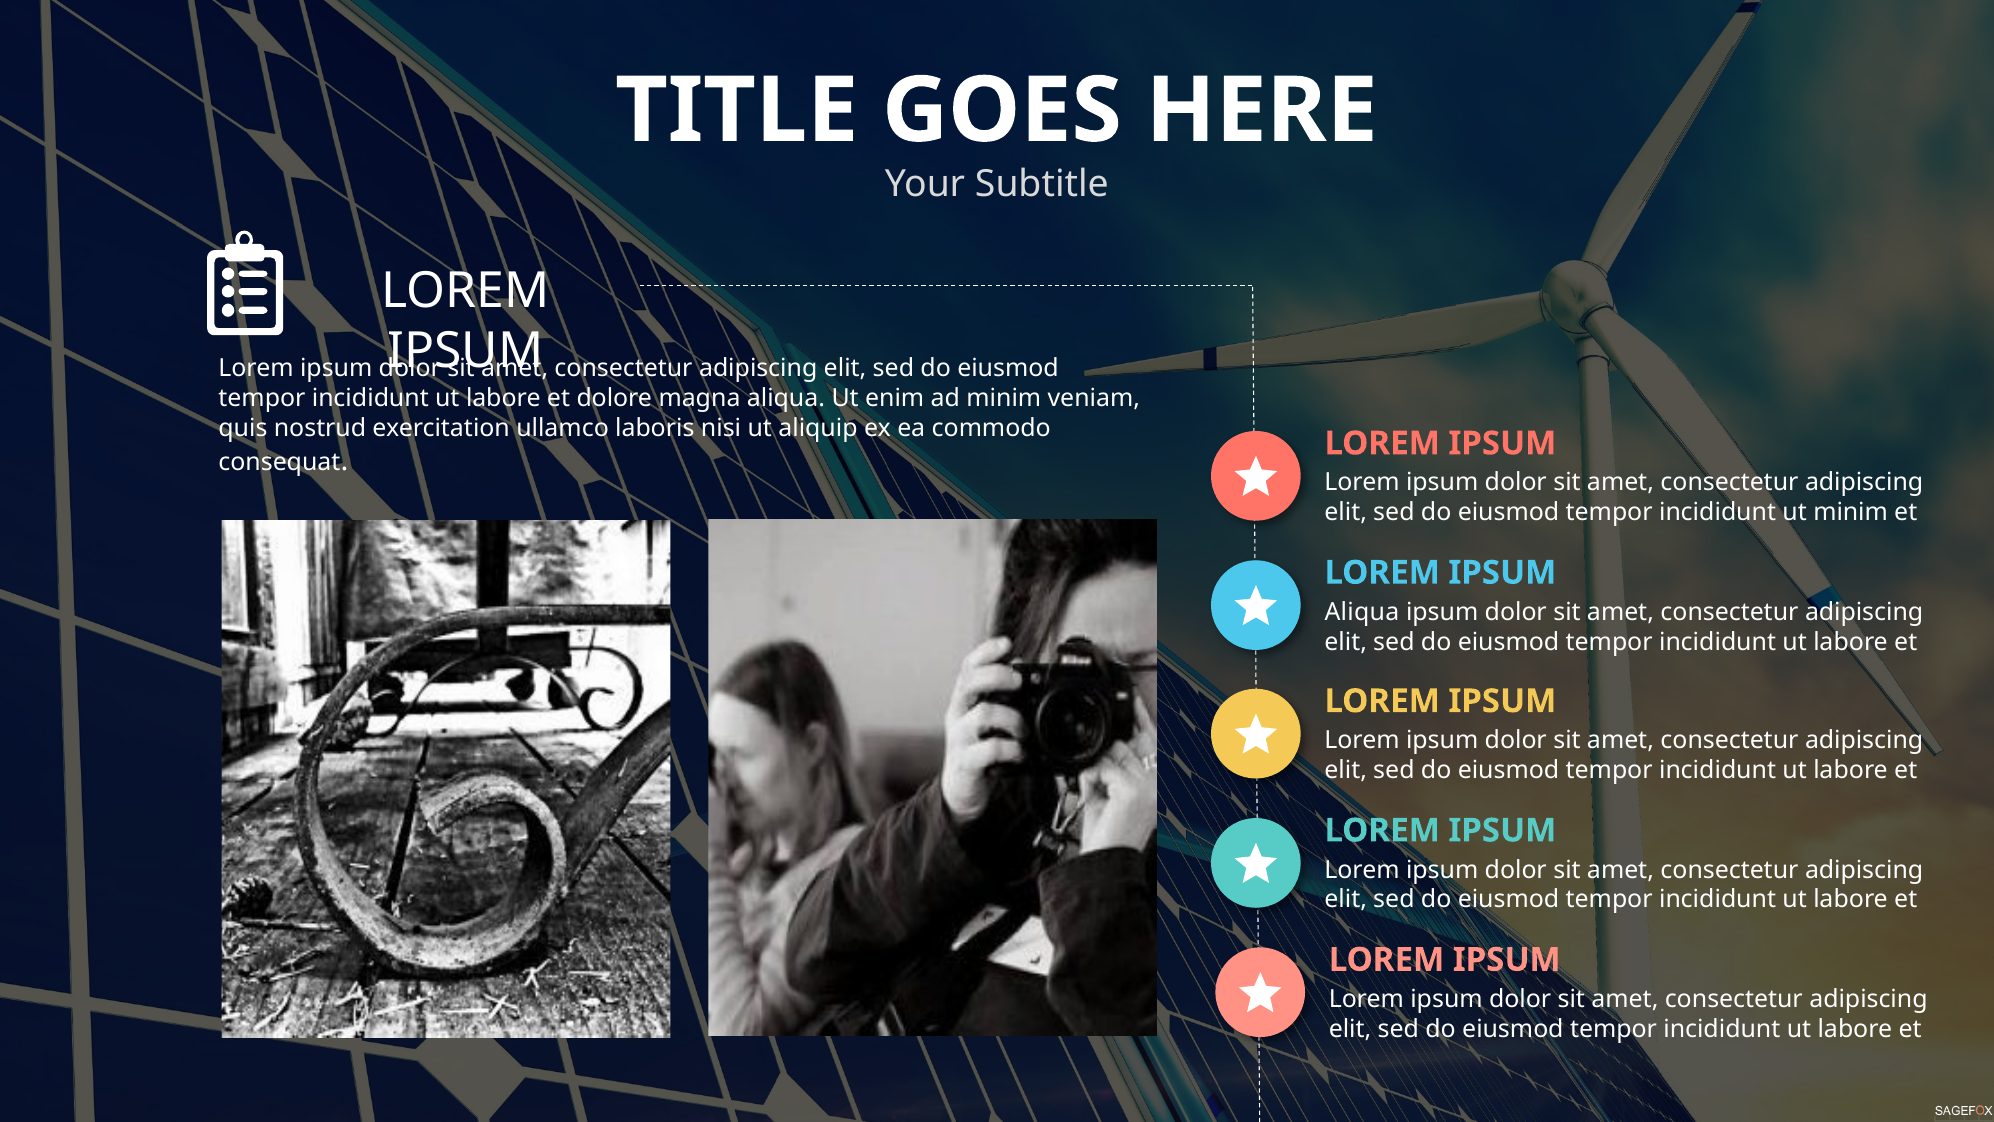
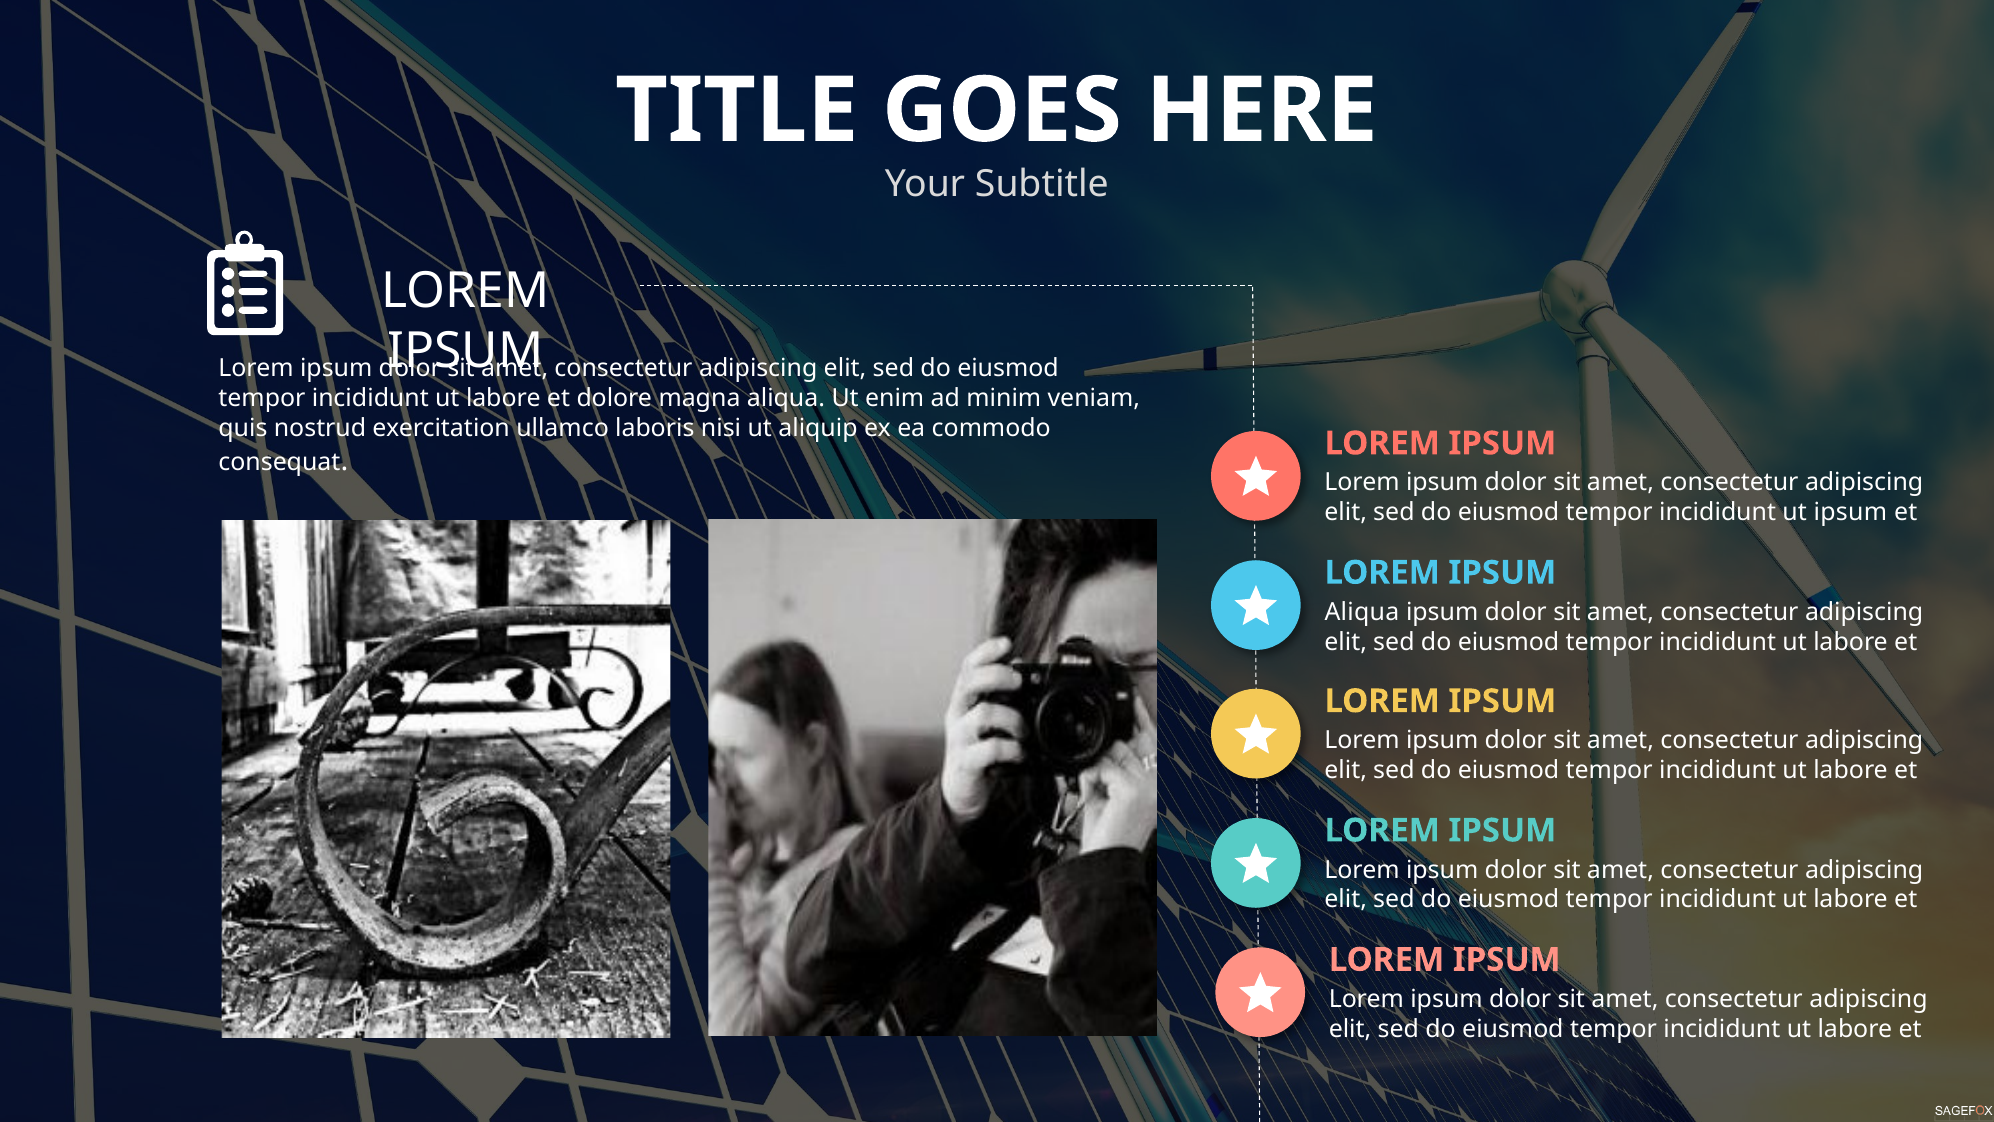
ut minim: minim -> ipsum
